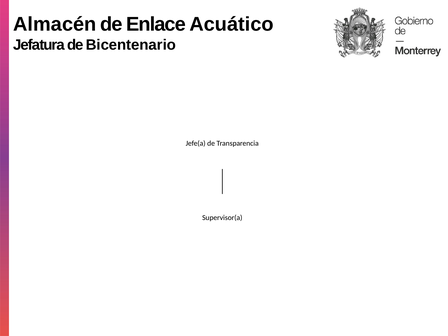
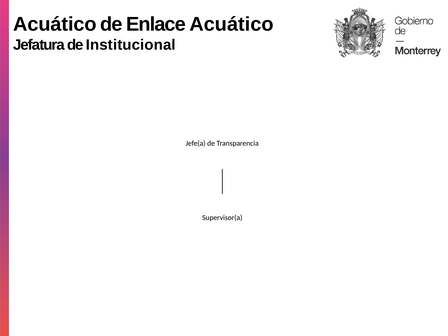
Almacén at (55, 24): Almacén -> Acuático
Bicentenario: Bicentenario -> Institucional
